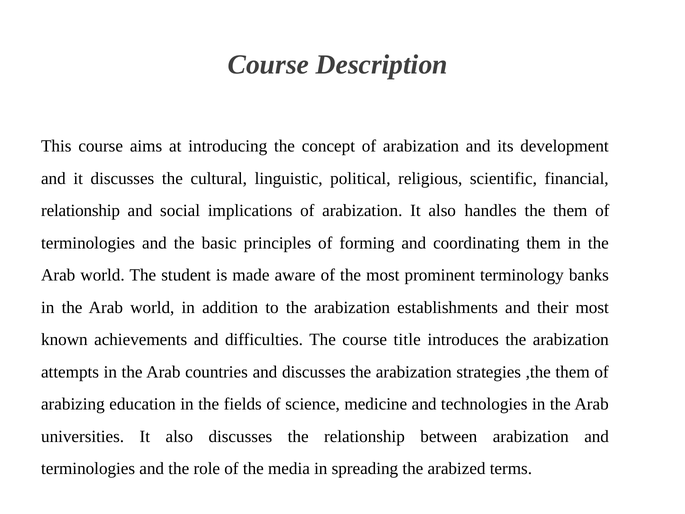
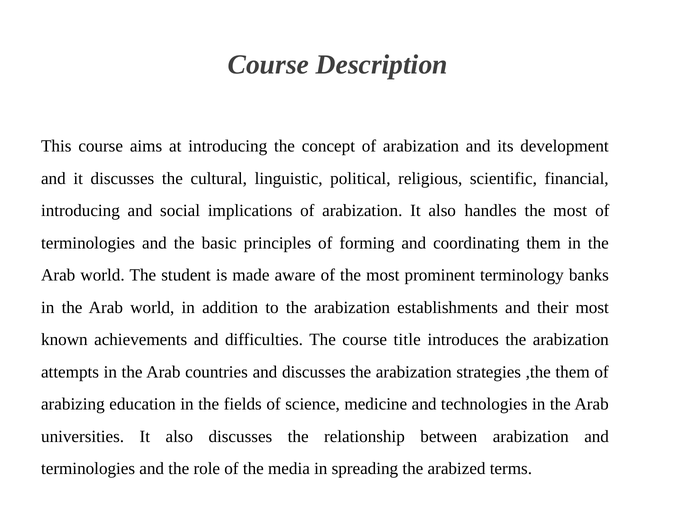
relationship at (81, 211): relationship -> introducing
handles the them: them -> most
